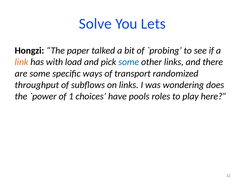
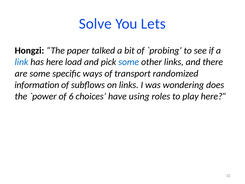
link colour: orange -> blue
has with: with -> here
throughput: throughput -> information
1: 1 -> 6
pools: pools -> using
